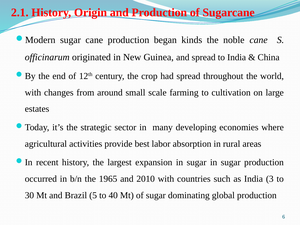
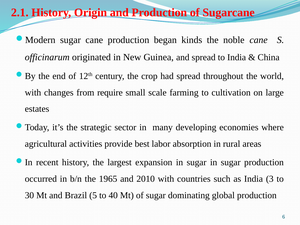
around: around -> require
